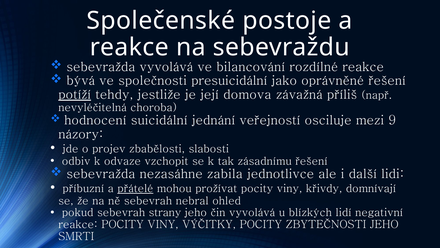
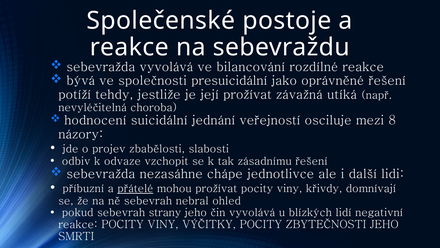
potíží underline: present -> none
její domova: domova -> prožívat
příliš: příliš -> utíká
9: 9 -> 8
zabila: zabila -> chápe
